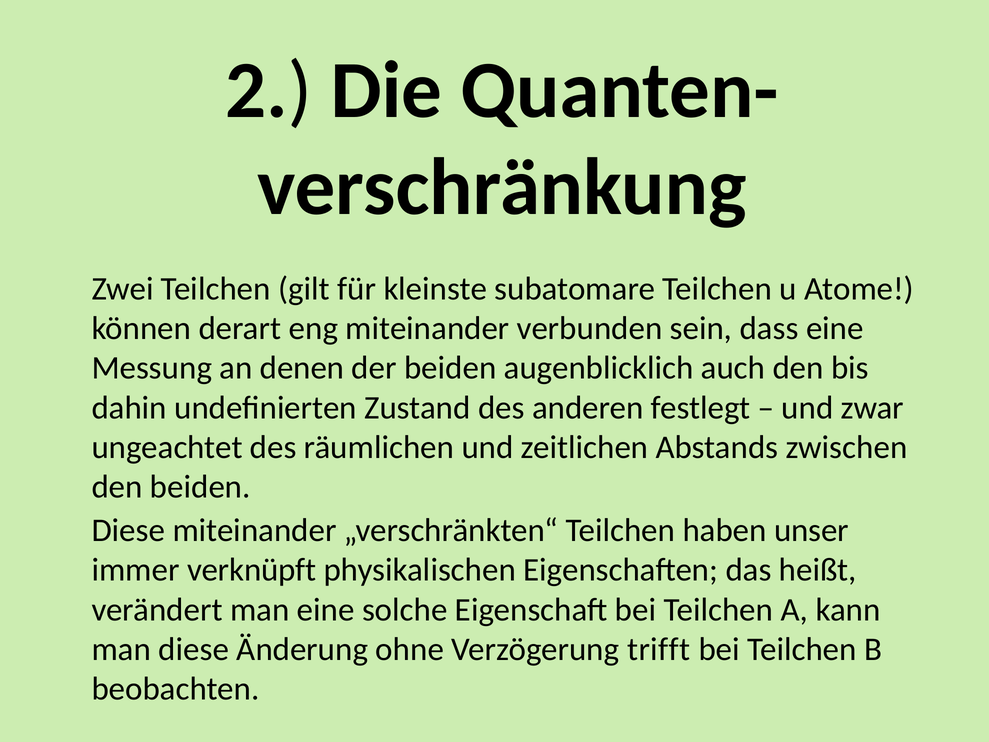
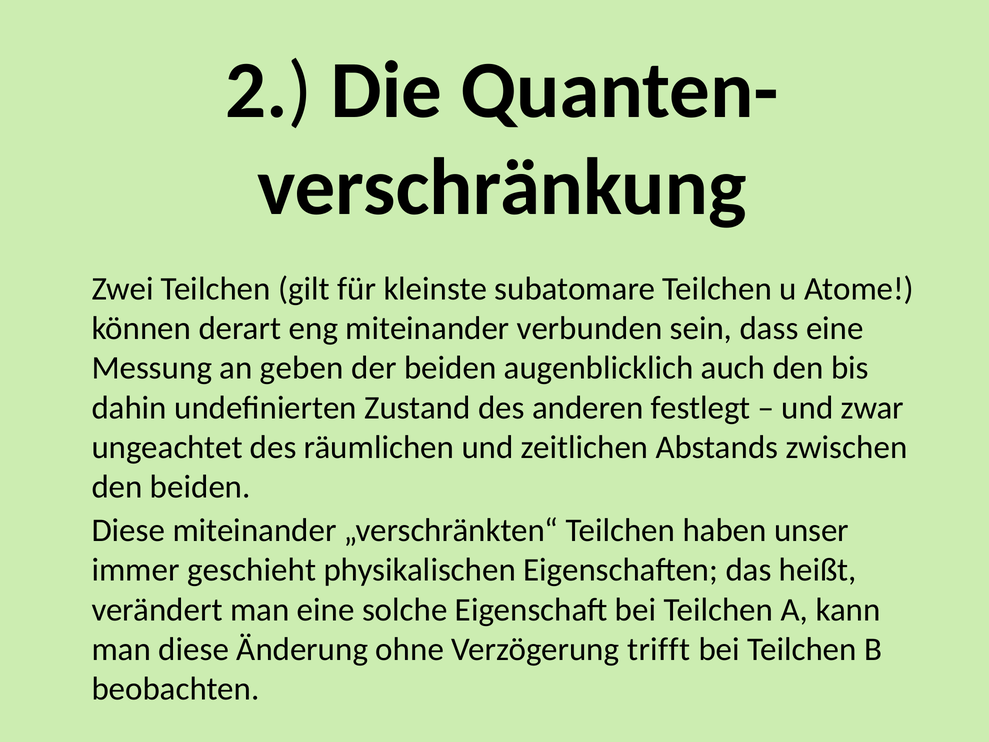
denen: denen -> geben
verknüpft: verknüpft -> geschieht
